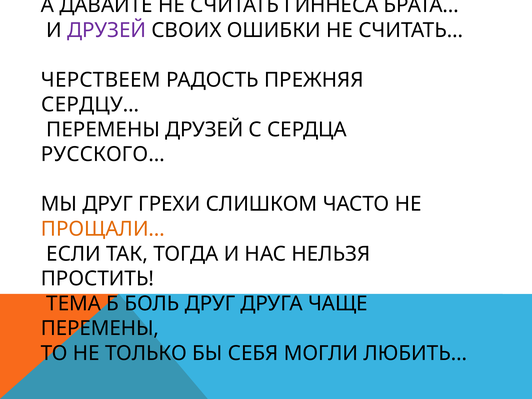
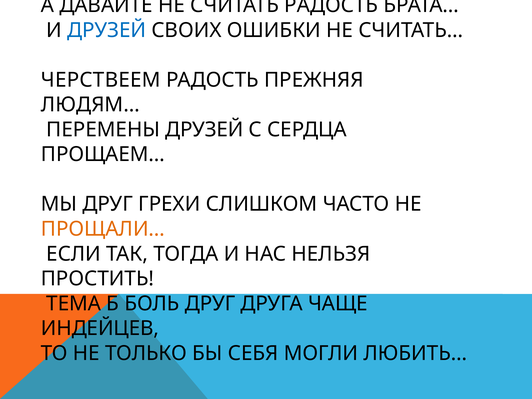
СЧИТАТЬ ГИННЕСА: ГИННЕСА -> РАДОСТЬ
ДРУЗЕЙ at (107, 30) colour: purple -> blue
СЕРДЦУ…: СЕРДЦУ… -> ЛЮДЯМ…
РУССКОГО…: РУССКОГО… -> ПРОЩАЕМ…
ПЕРЕМЕНЫ at (100, 328): ПЕРЕМЕНЫ -> ИНДЕЙЦЕВ
